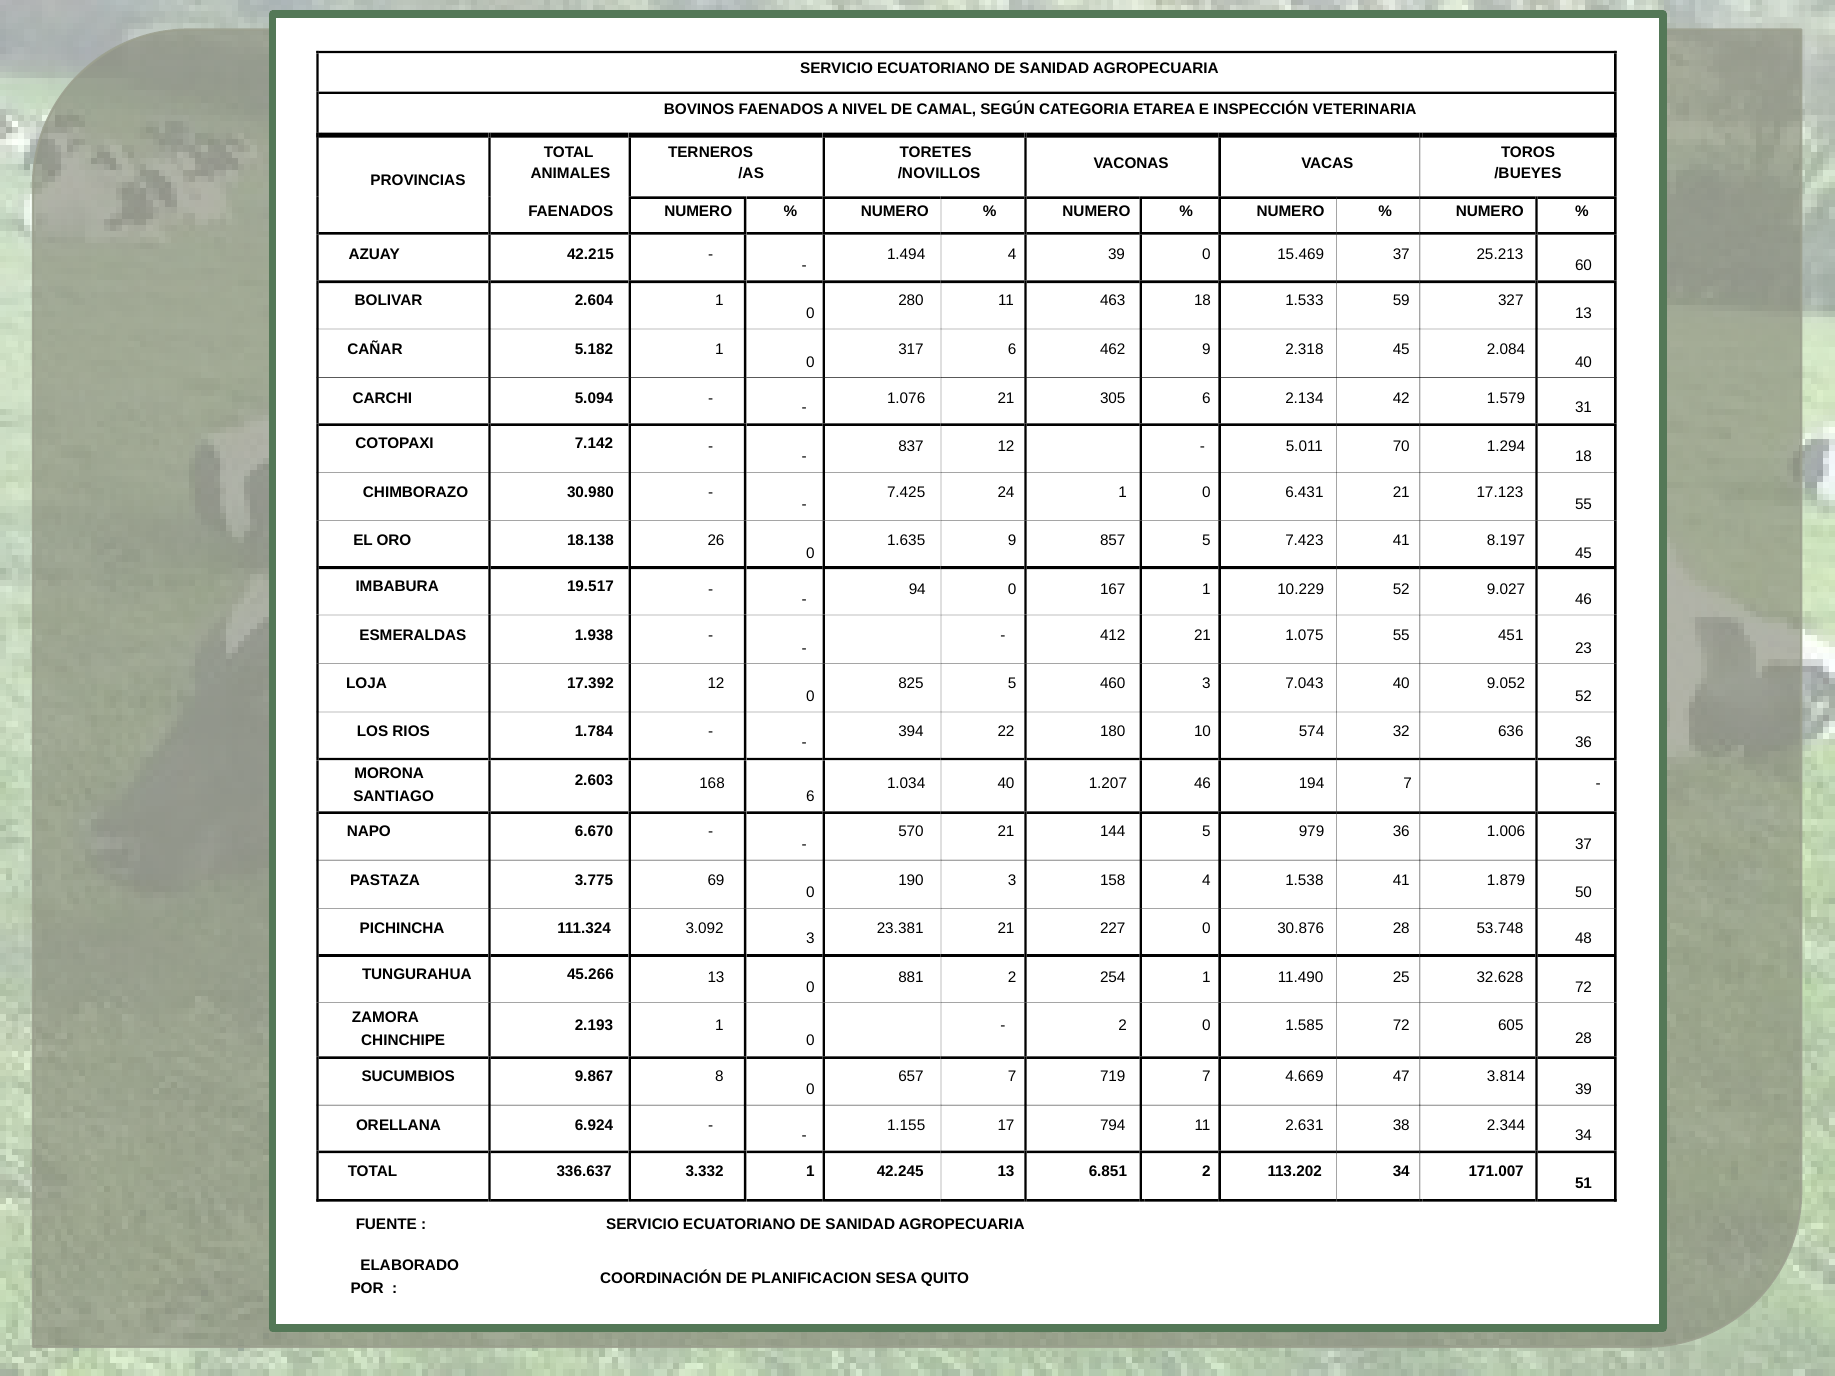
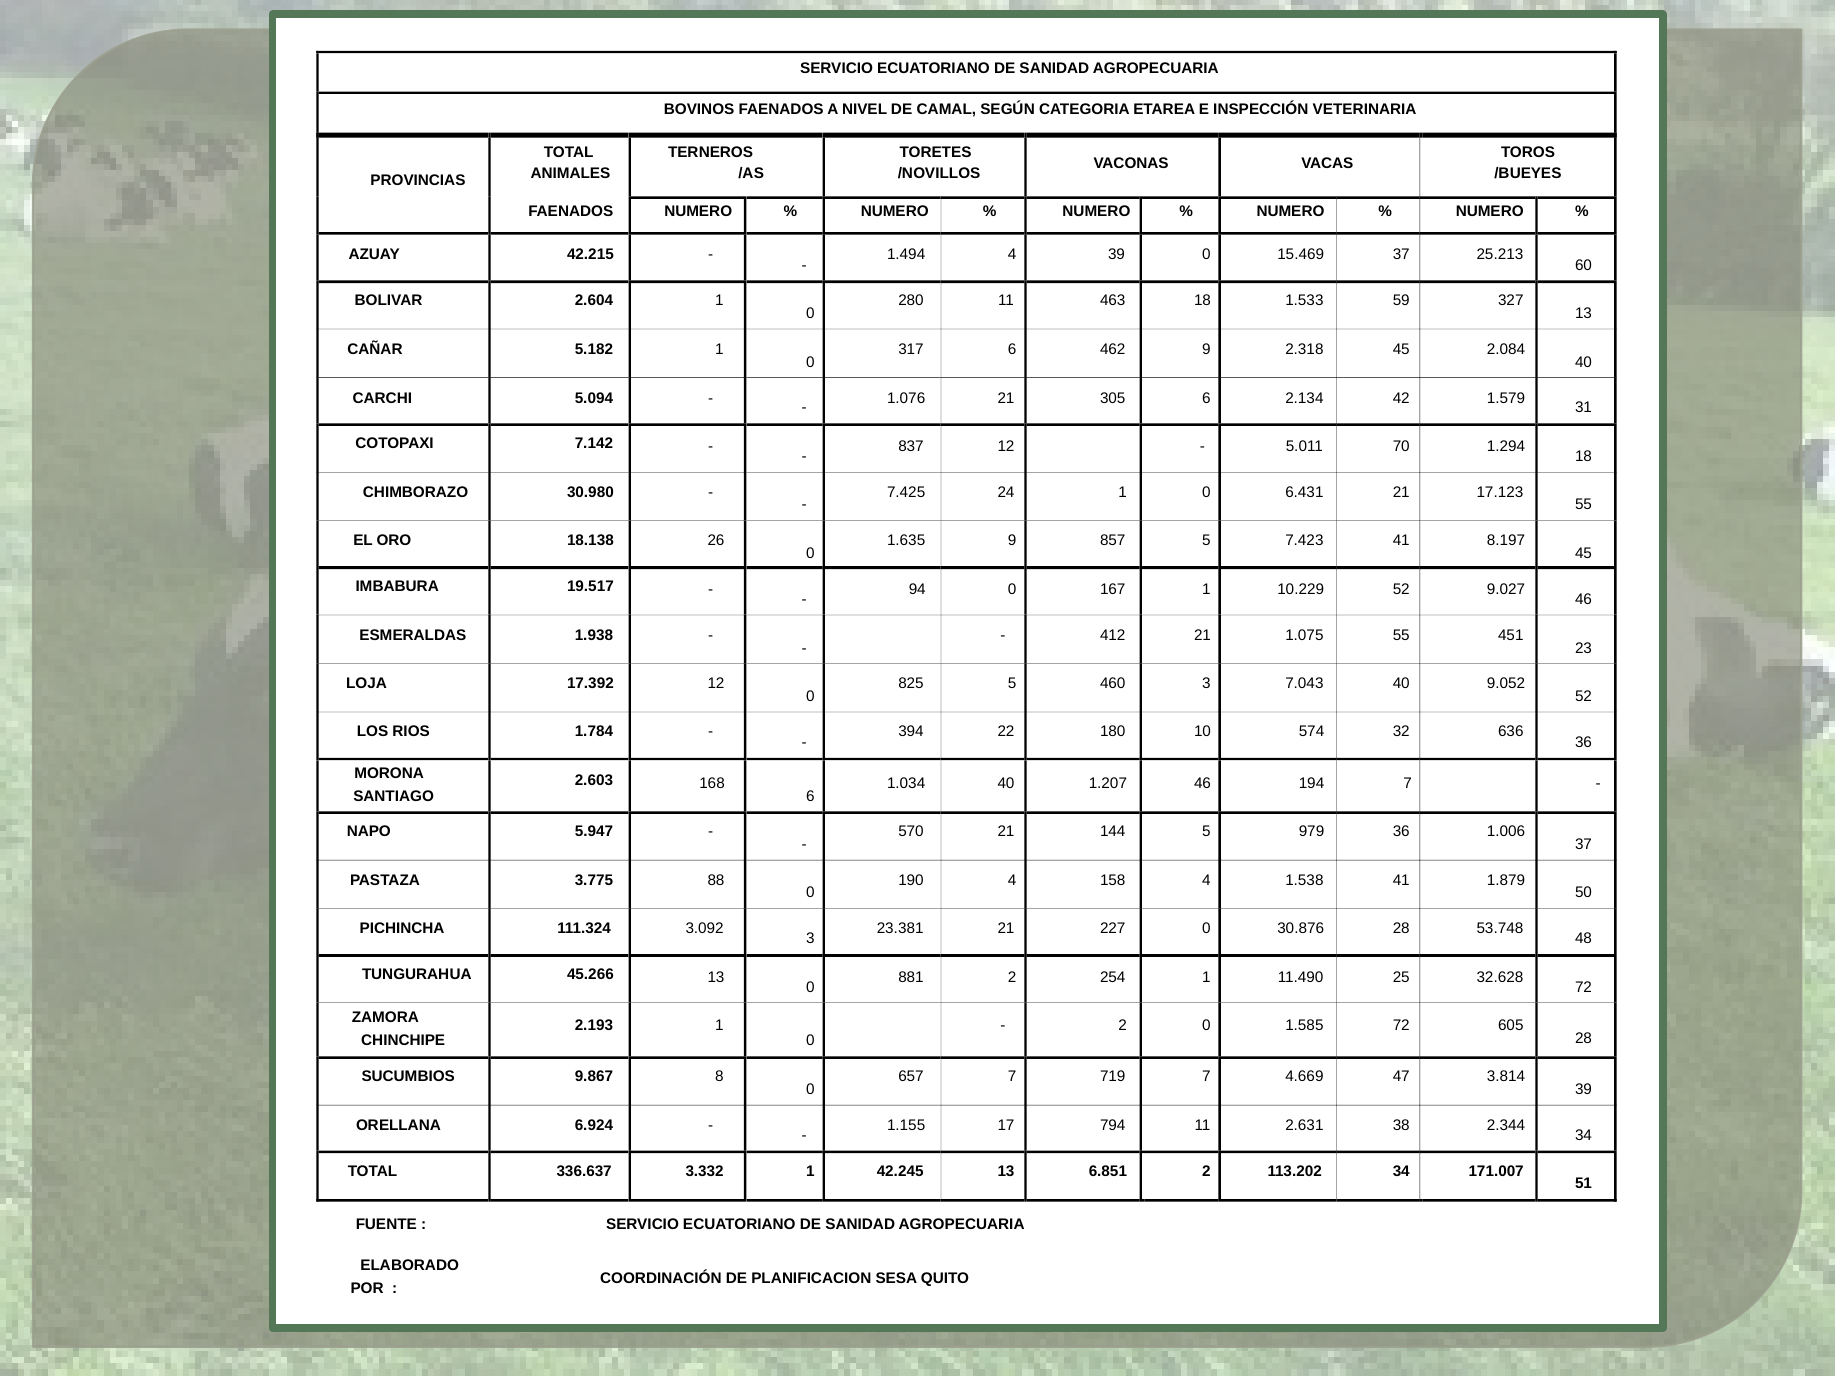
6.670: 6.670 -> 5.947
69: 69 -> 88
190 3: 3 -> 4
